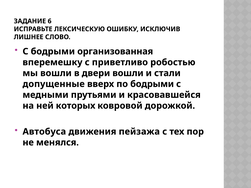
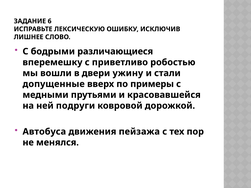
организованная: организованная -> различающиеся
двери вошли: вошли -> ужину
по бодрыми: бодрыми -> примеры
которых: которых -> подруги
